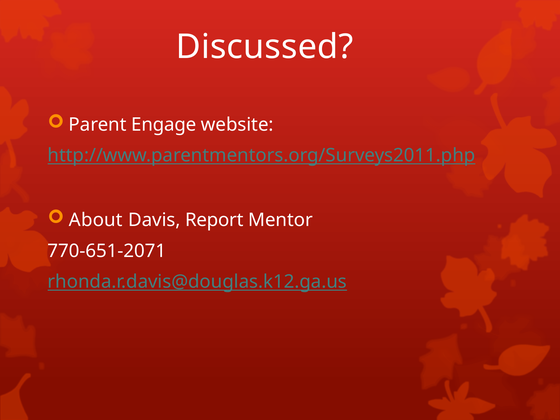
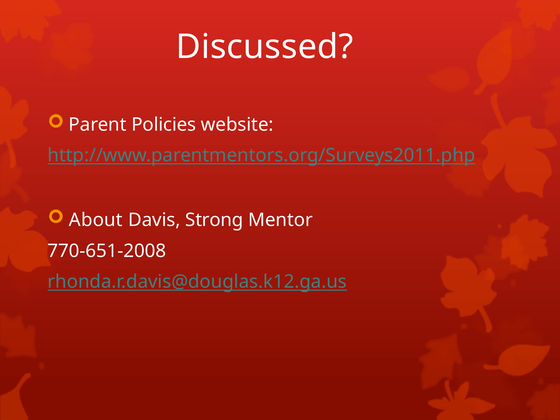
Engage: Engage -> Policies
Report: Report -> Strong
770-651-2071: 770-651-2071 -> 770-651-2008
